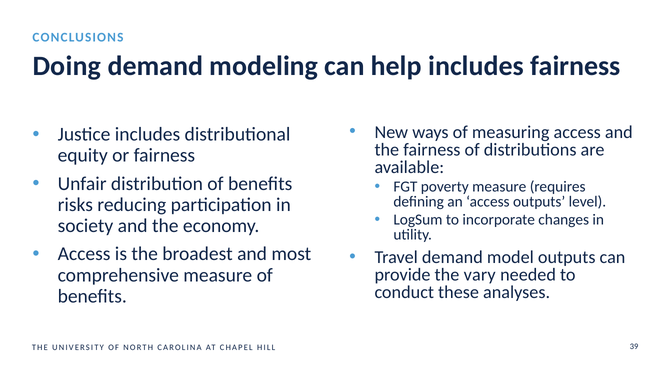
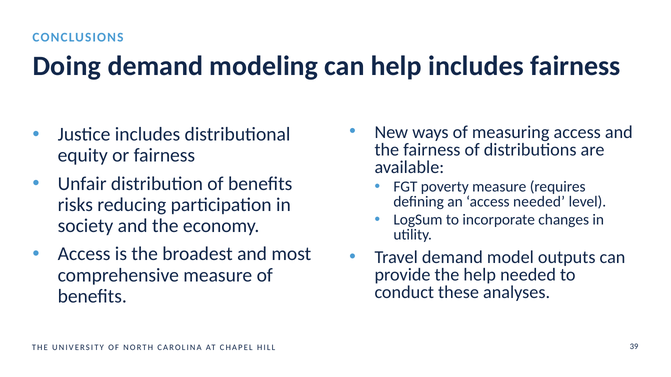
access outputs: outputs -> needed
the vary: vary -> help
